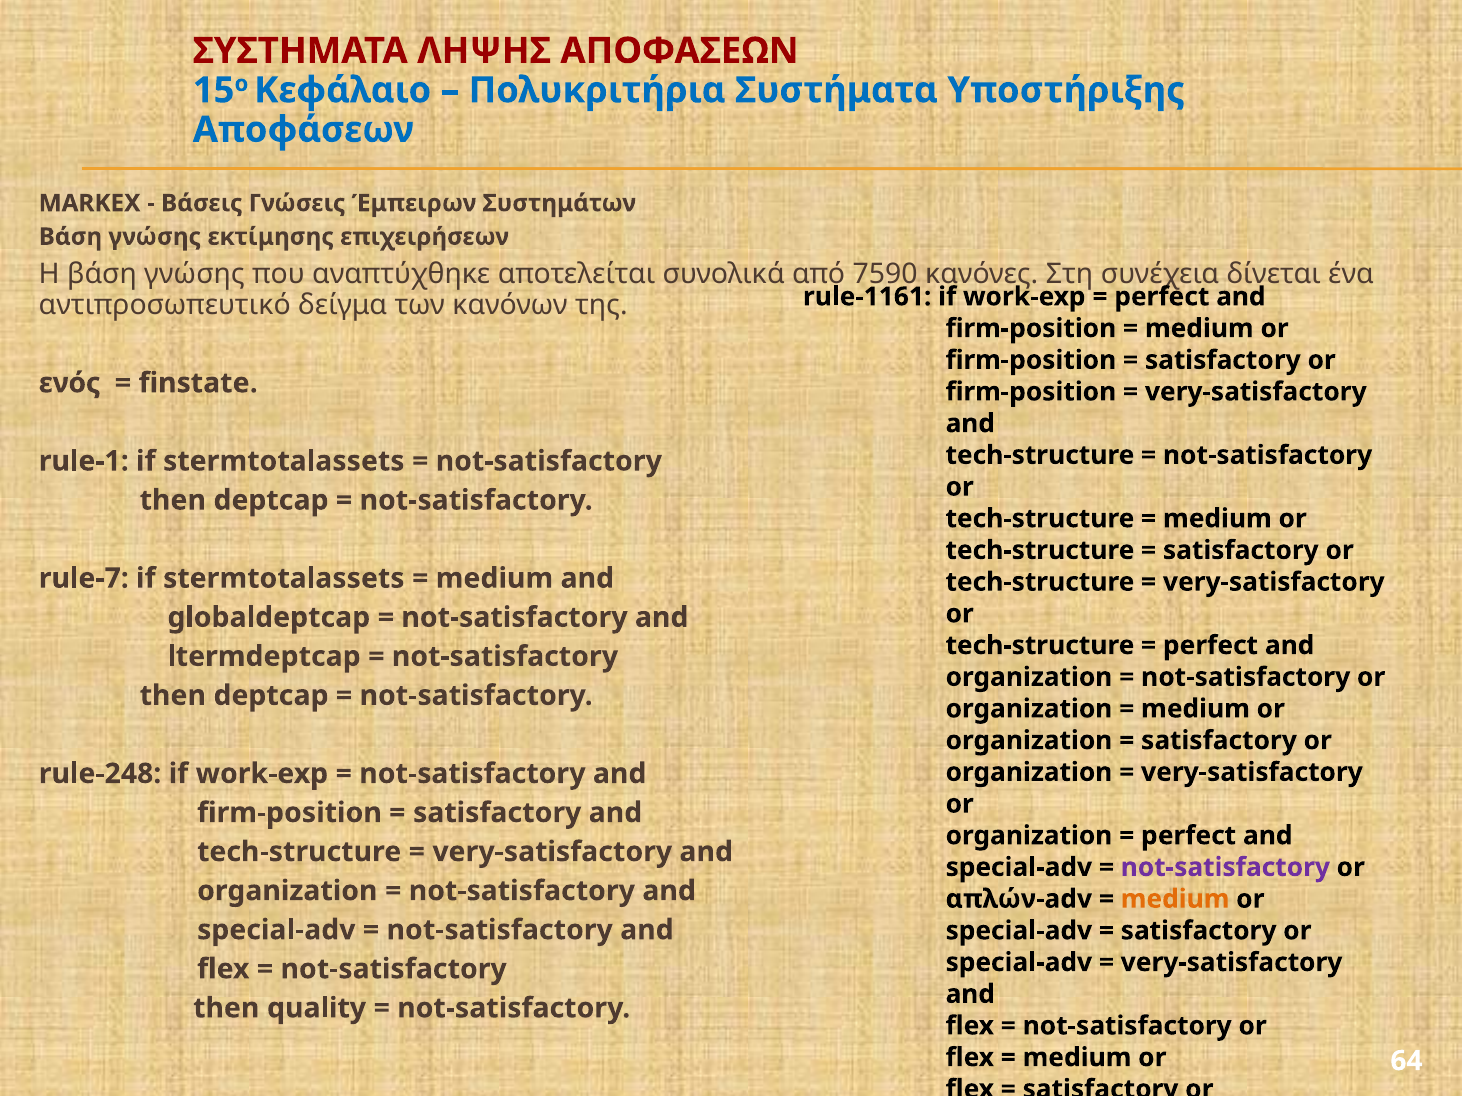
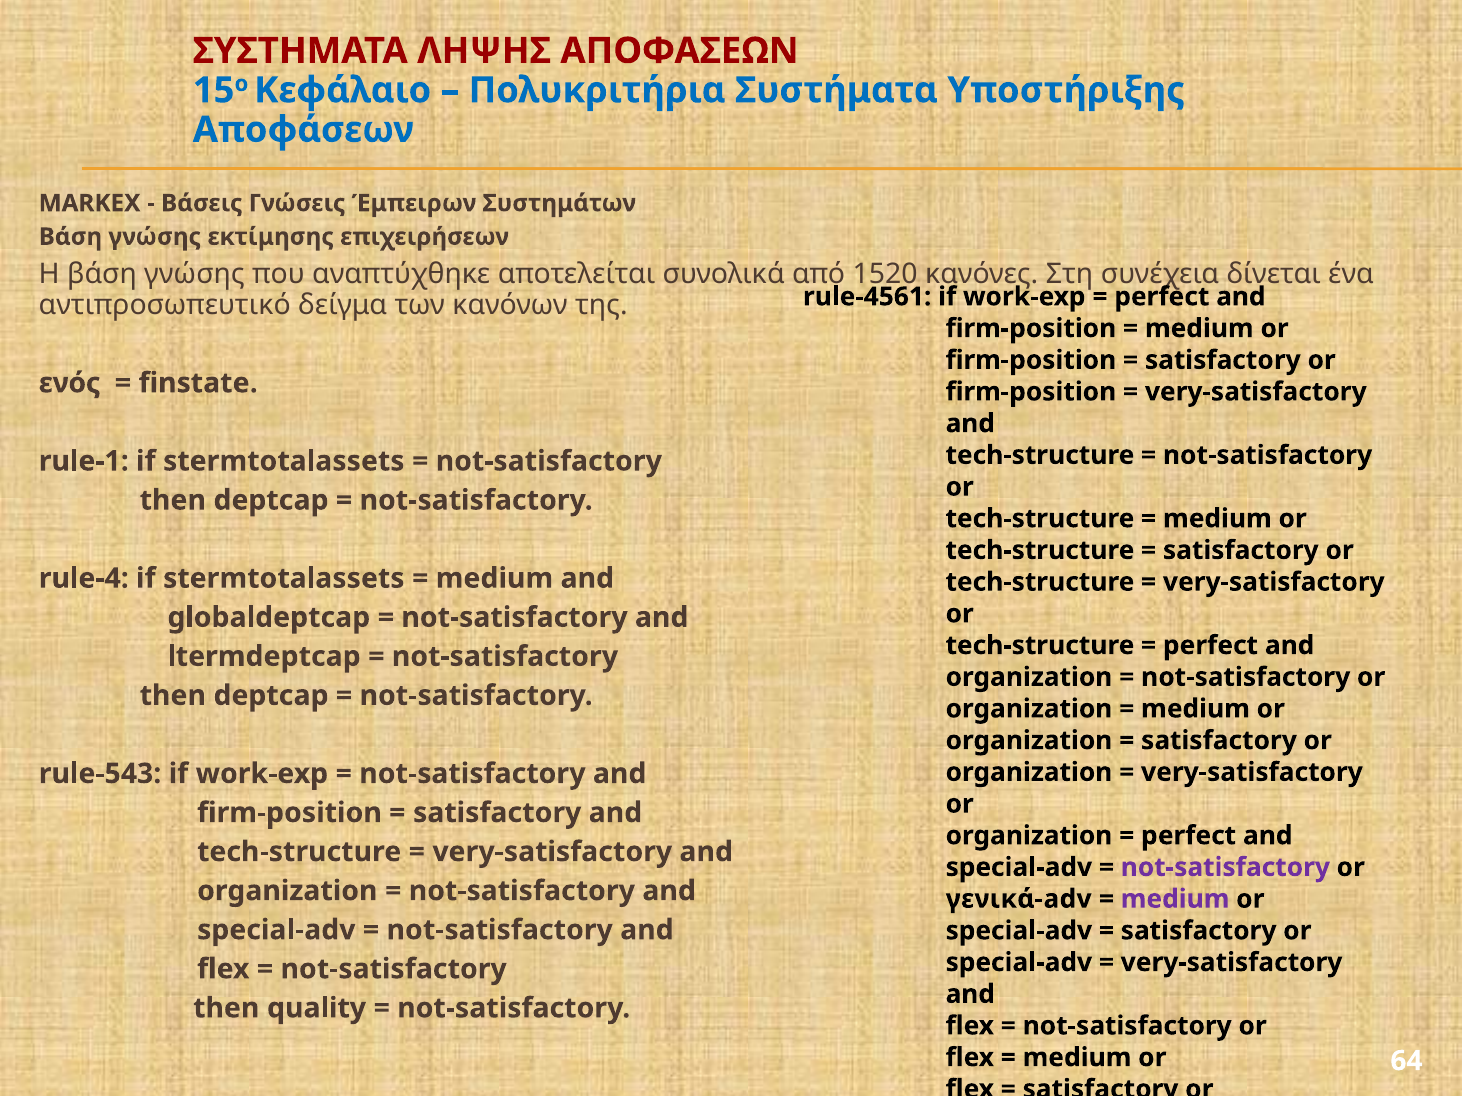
7590: 7590 -> 1520
rule-1161: rule-1161 -> rule-4561
rule-7: rule-7 -> rule-4
rule-248: rule-248 -> rule-543
απλών-adv: απλών-adv -> γενικά-adv
medium at (1175, 899) colour: orange -> purple
